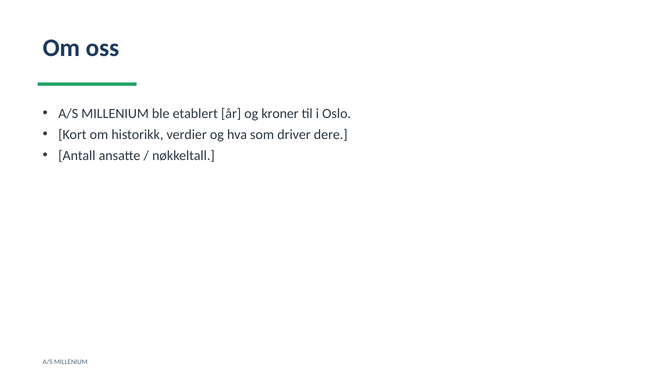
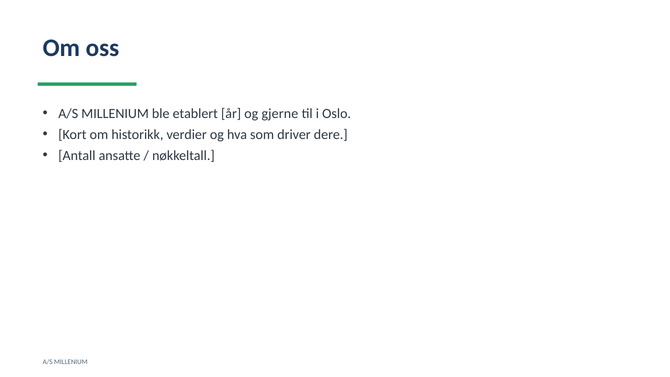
kroner: kroner -> gjerne
